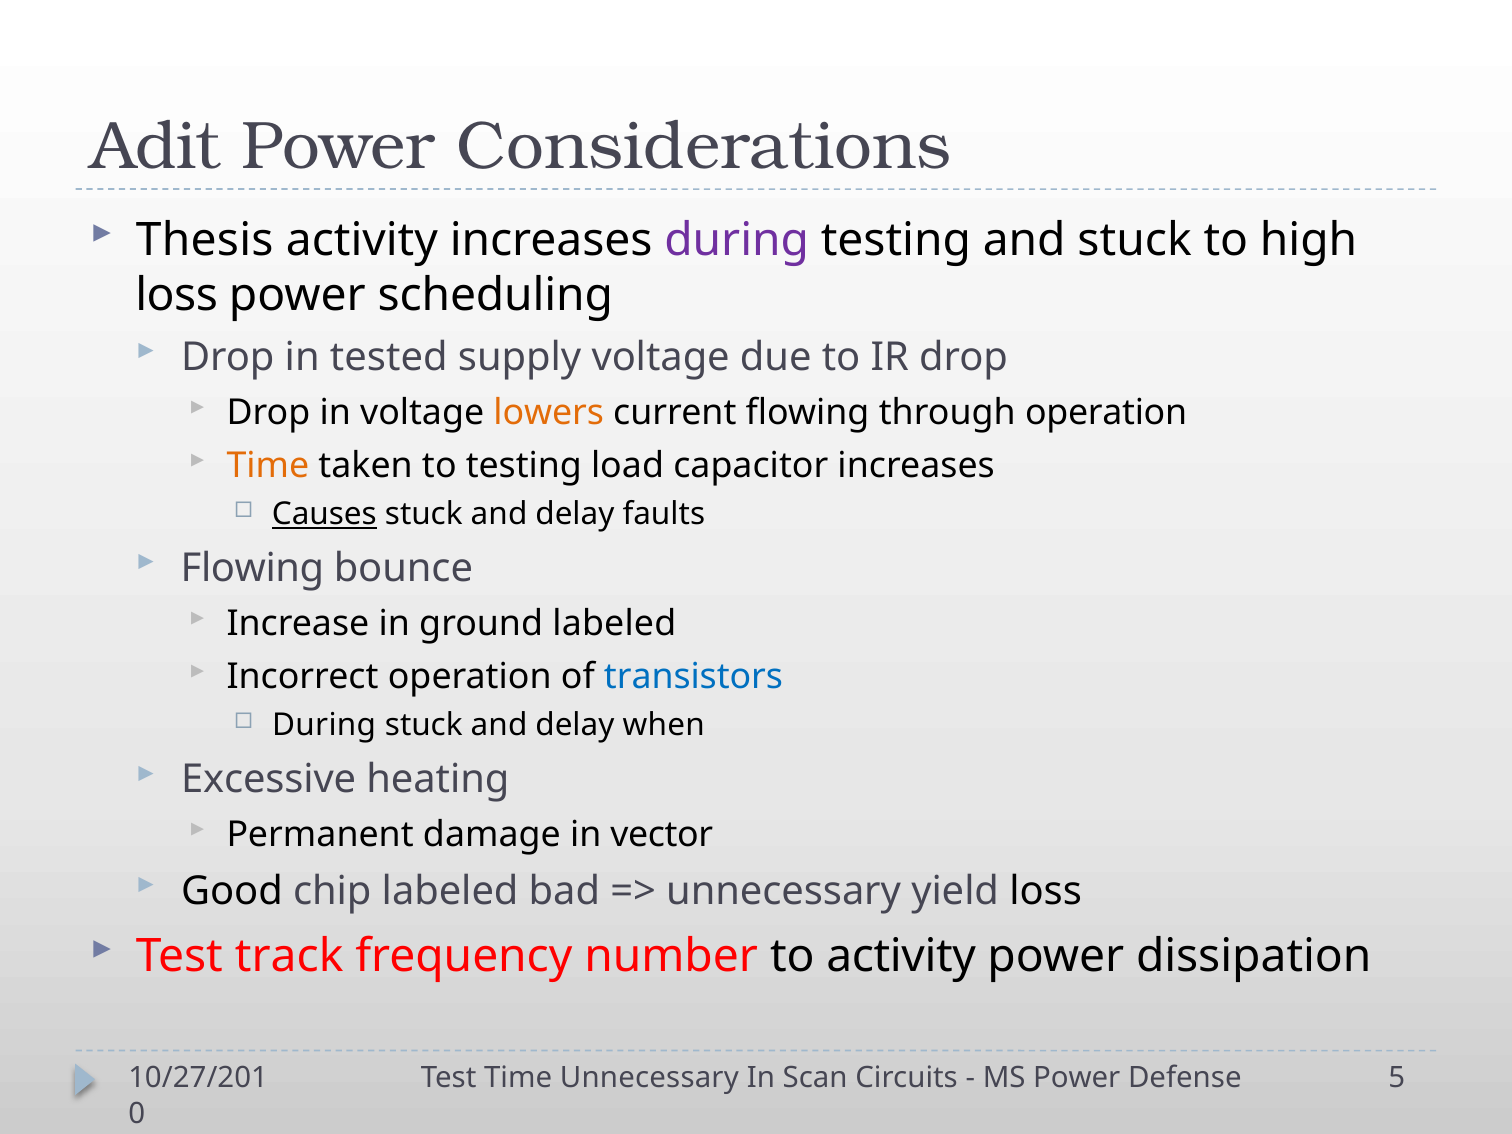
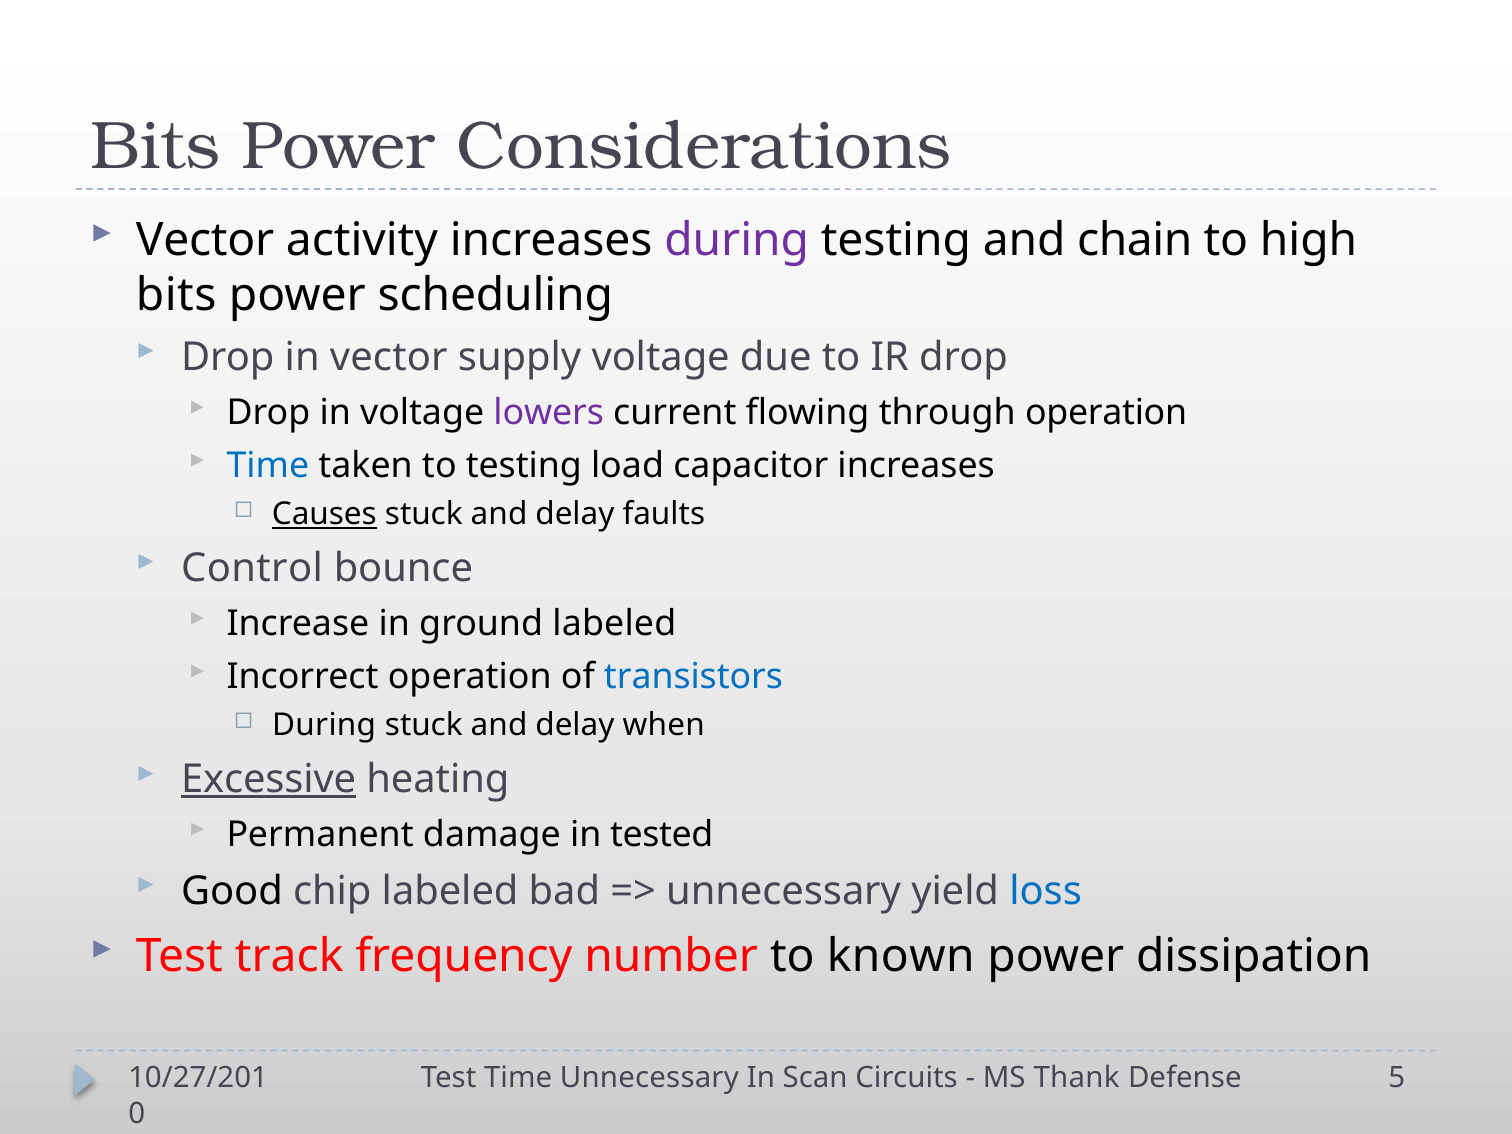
Adit at (156, 146): Adit -> Bits
Thesis at (205, 240): Thesis -> Vector
and stuck: stuck -> chain
loss at (177, 295): loss -> bits
in tested: tested -> vector
lowers colour: orange -> purple
Time at (268, 466) colour: orange -> blue
Flowing at (252, 568): Flowing -> Control
Excessive underline: none -> present
vector: vector -> tested
loss at (1046, 891) colour: black -> blue
to activity: activity -> known
MS Power: Power -> Thank
